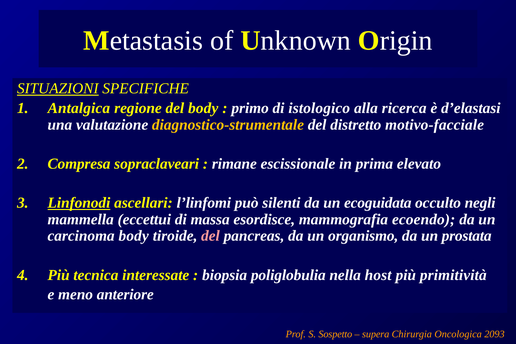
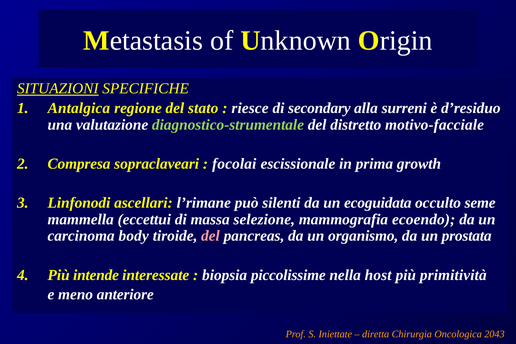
del body: body -> stato
primo: primo -> riesce
istologico: istologico -> secondary
ricerca: ricerca -> surreni
d’elastasi: d’elastasi -> d’residuo
diagnostico-strumentale colour: yellow -> light green
rimane: rimane -> focolai
elevato: elevato -> growth
Linfonodi underline: present -> none
l’linfomi: l’linfomi -> l’rimane
negli: negli -> seme
esordisce: esordisce -> selezione
tecnica: tecnica -> intende
poliglobulia: poliglobulia -> piccolissime
Sospetto: Sospetto -> Iniettate
supera: supera -> diretta
2093: 2093 -> 2043
